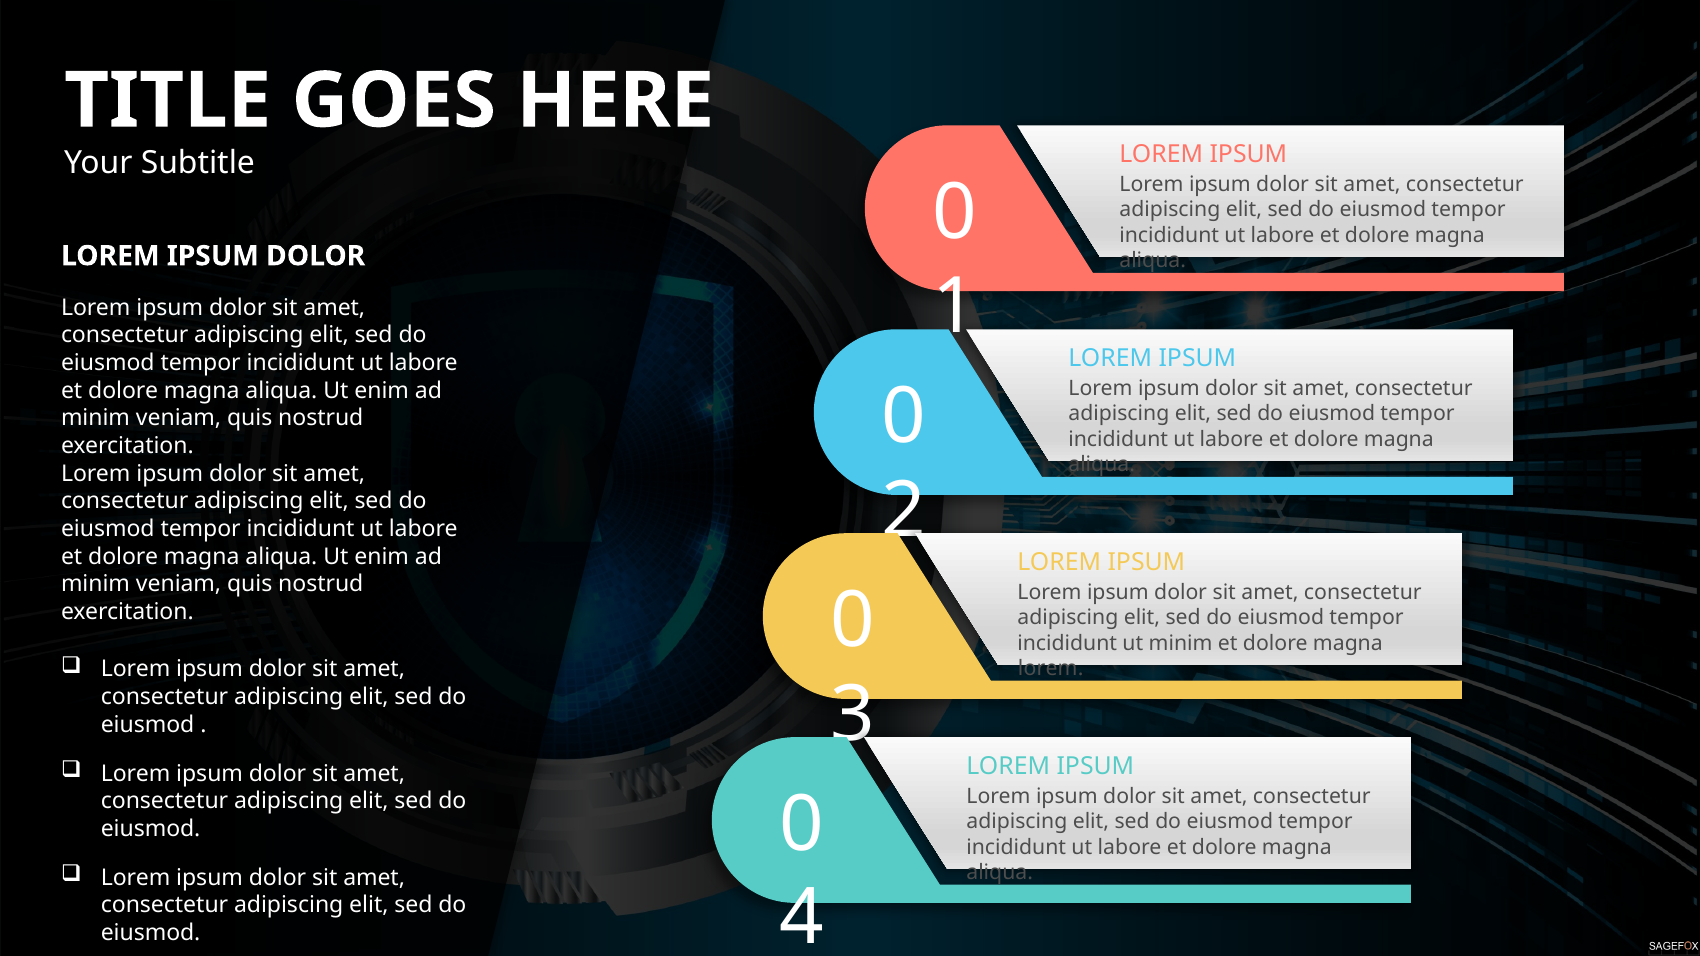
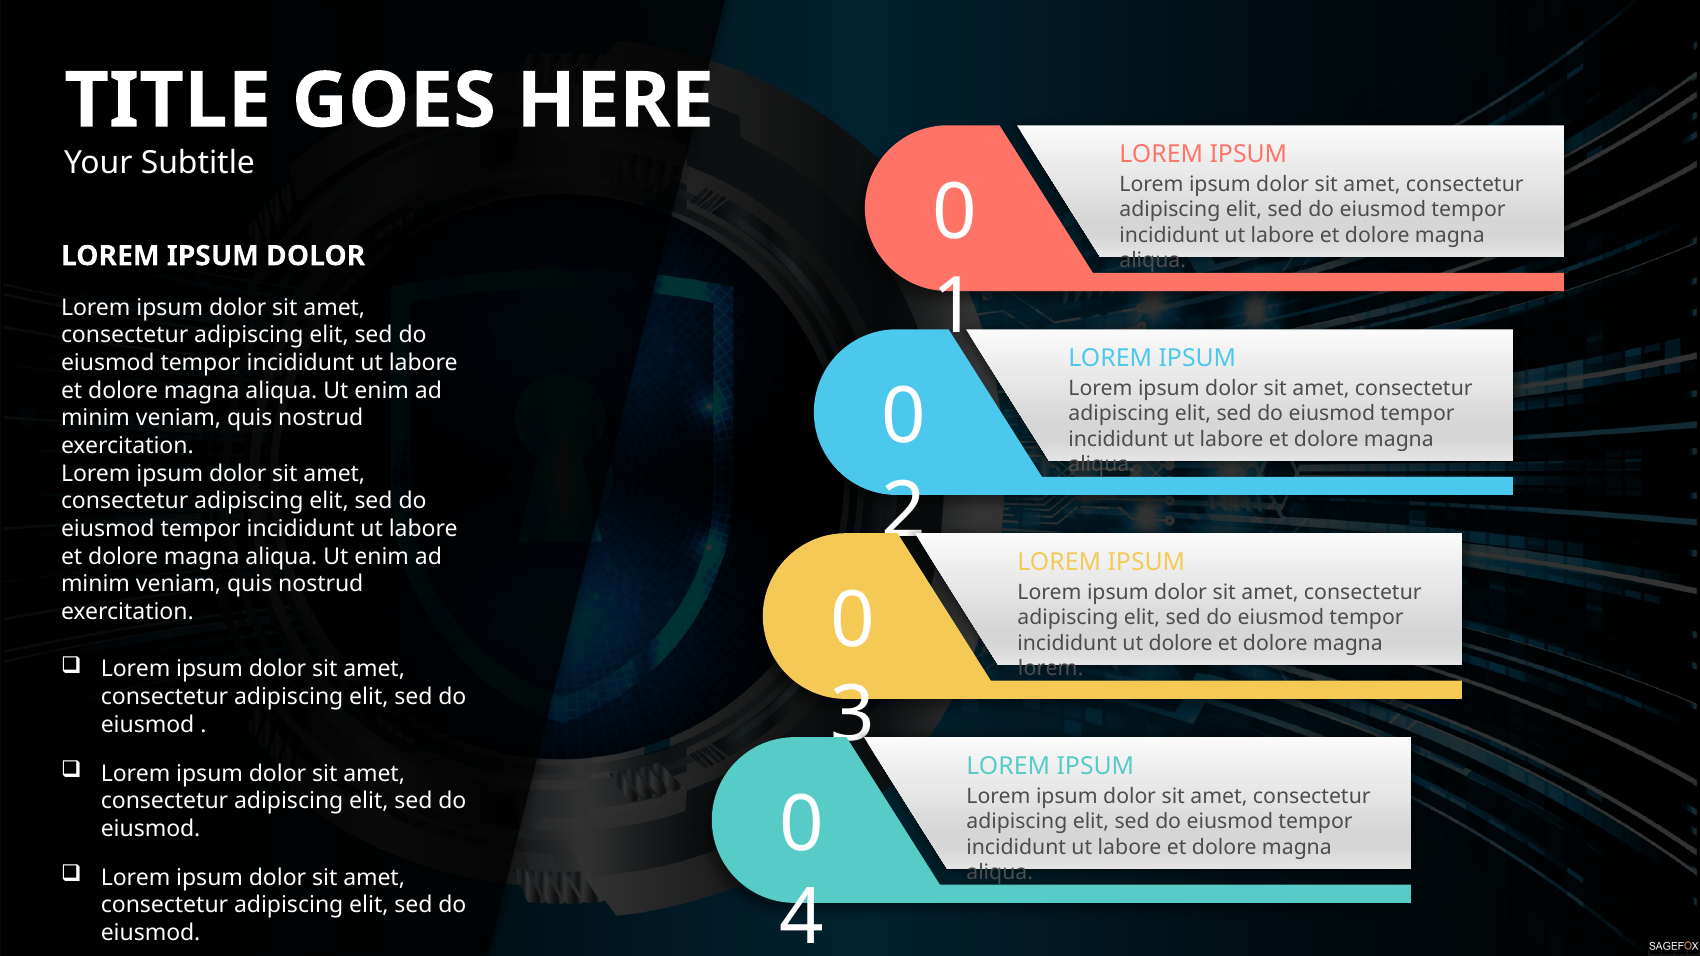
ut minim: minim -> dolore
